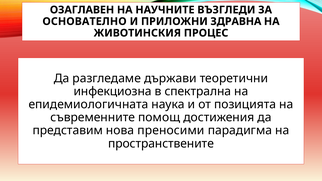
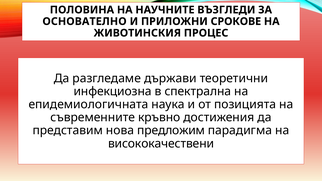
ОЗАГЛАВЕН: ОЗАГЛАВЕН -> ПОЛОВИНА
ЗДРАВНА: ЗДРАВНА -> СРОКОВЕ
помощ: помощ -> кръвно
преносими: преносими -> предложим
пространствените: пространствените -> висококачествени
